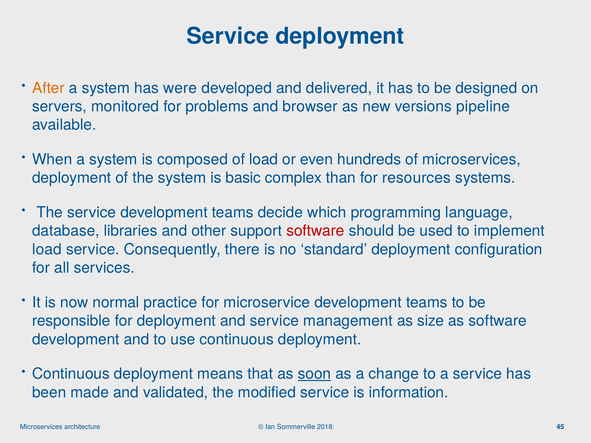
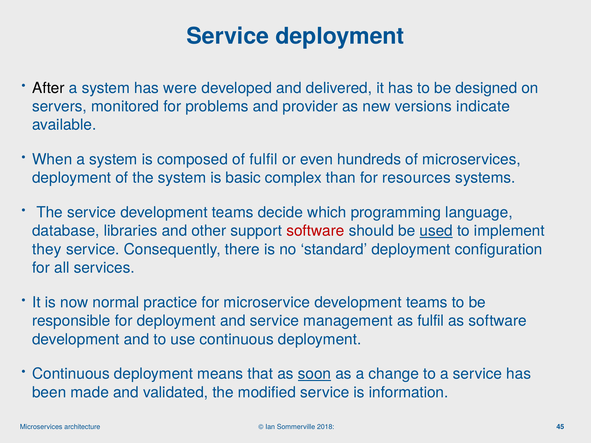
After colour: orange -> black
browser: browser -> provider
pipeline: pipeline -> indicate
of load: load -> fulfil
used underline: none -> present
load at (47, 250): load -> they
as size: size -> fulfil
